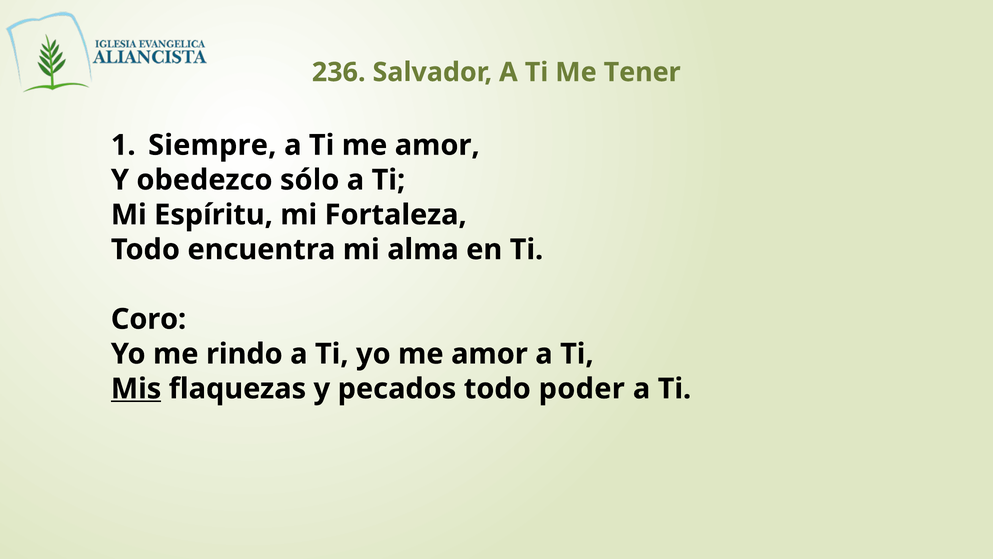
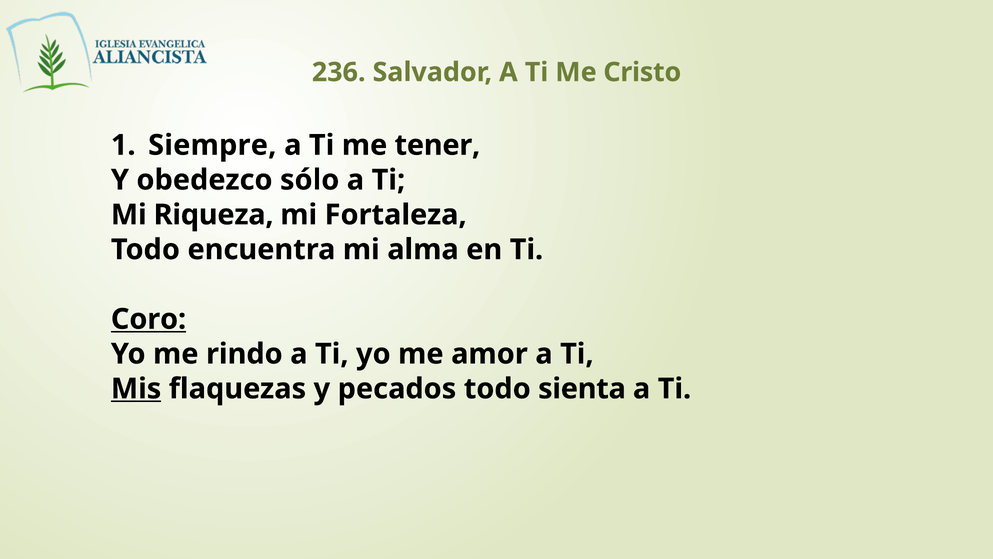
Tener: Tener -> Cristo
Ti me amor: amor -> tener
Espíritu: Espíritu -> Riqueza
Coro underline: none -> present
poder: poder -> sienta
